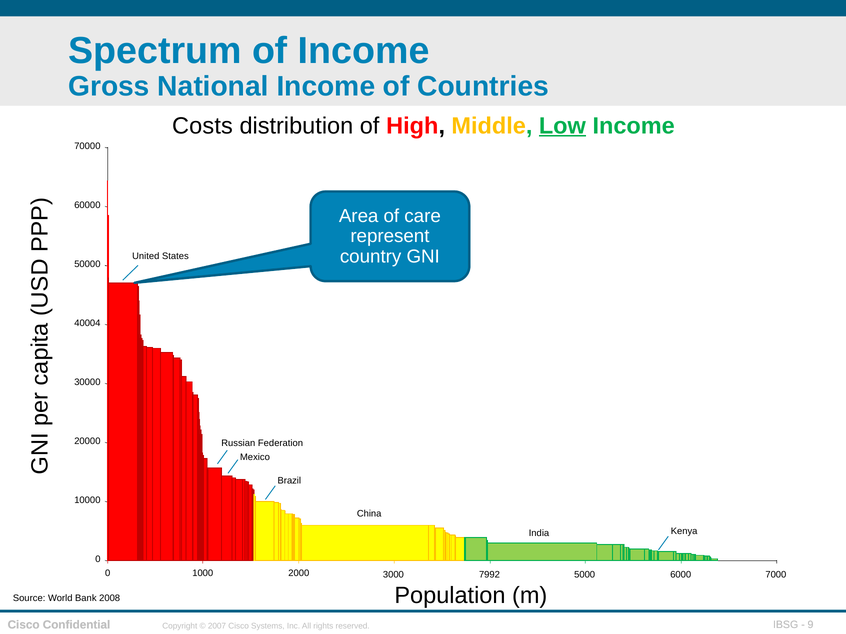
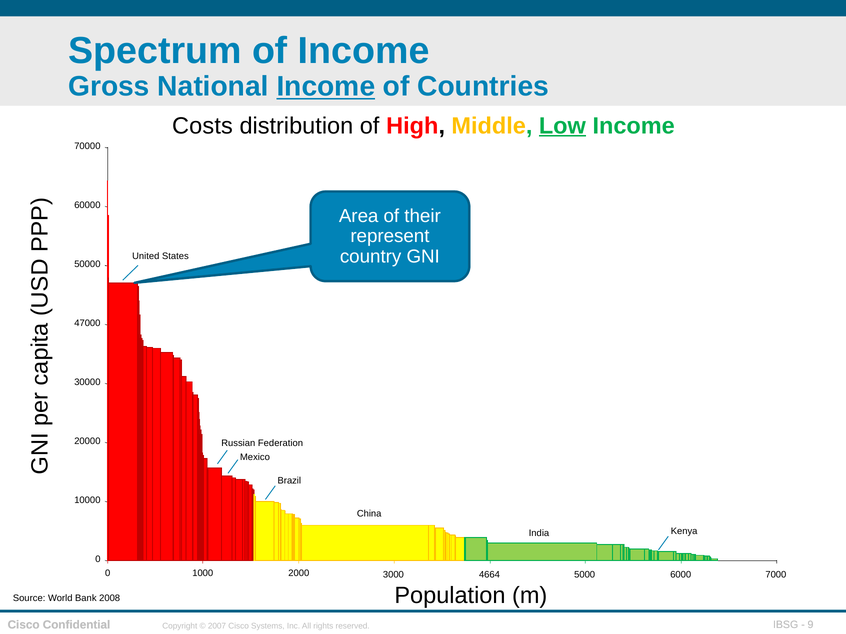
Income at (326, 87) underline: none -> present
care: care -> their
40004: 40004 -> 47000
7992: 7992 -> 4664
